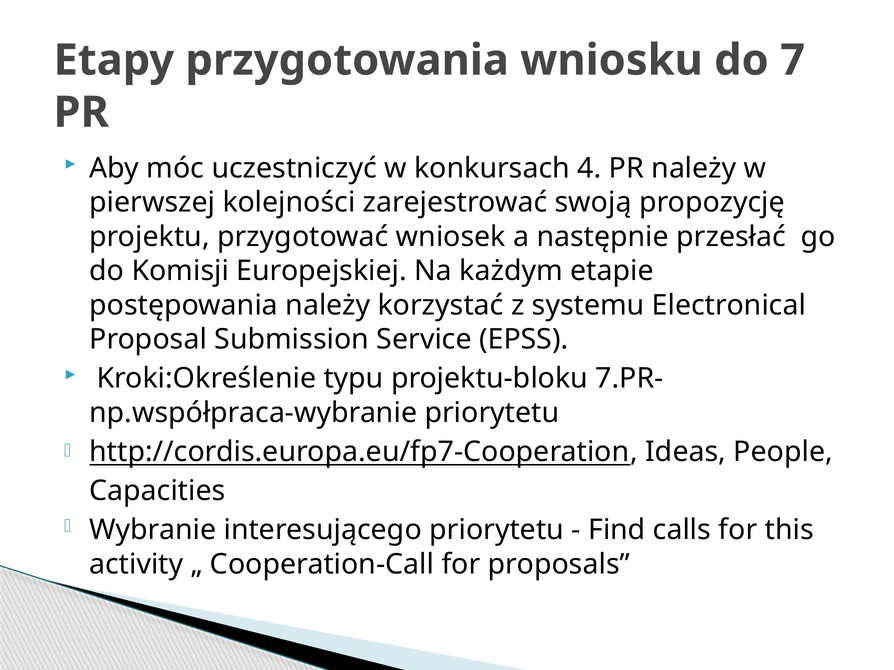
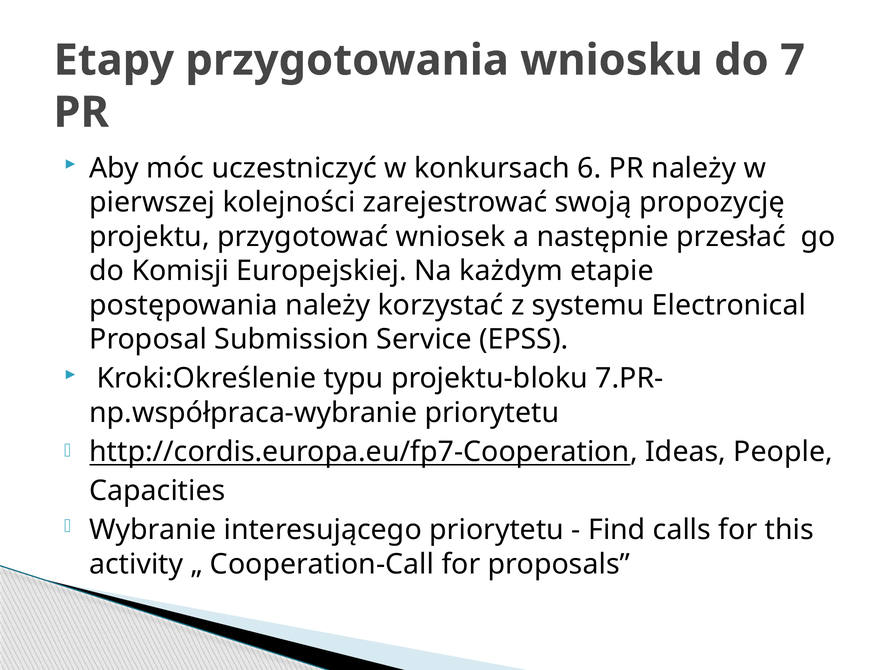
4: 4 -> 6
